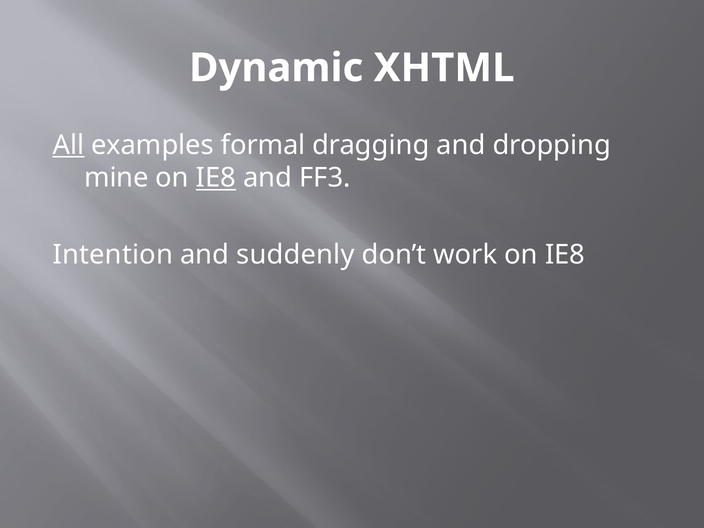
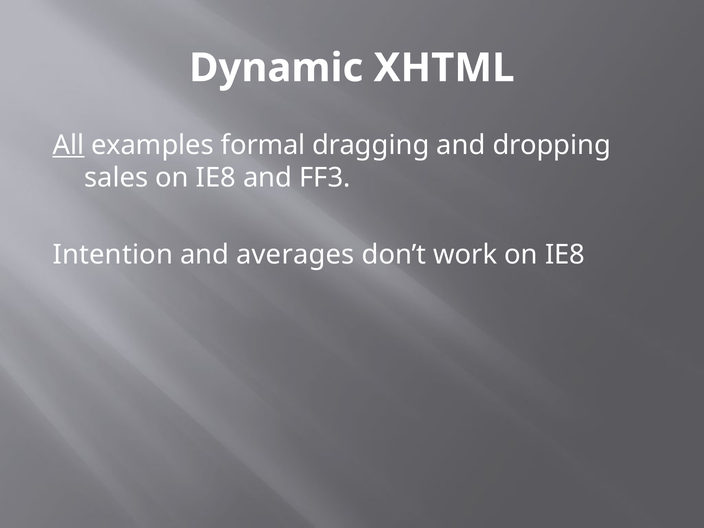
mine: mine -> sales
IE8 at (216, 178) underline: present -> none
suddenly: suddenly -> averages
